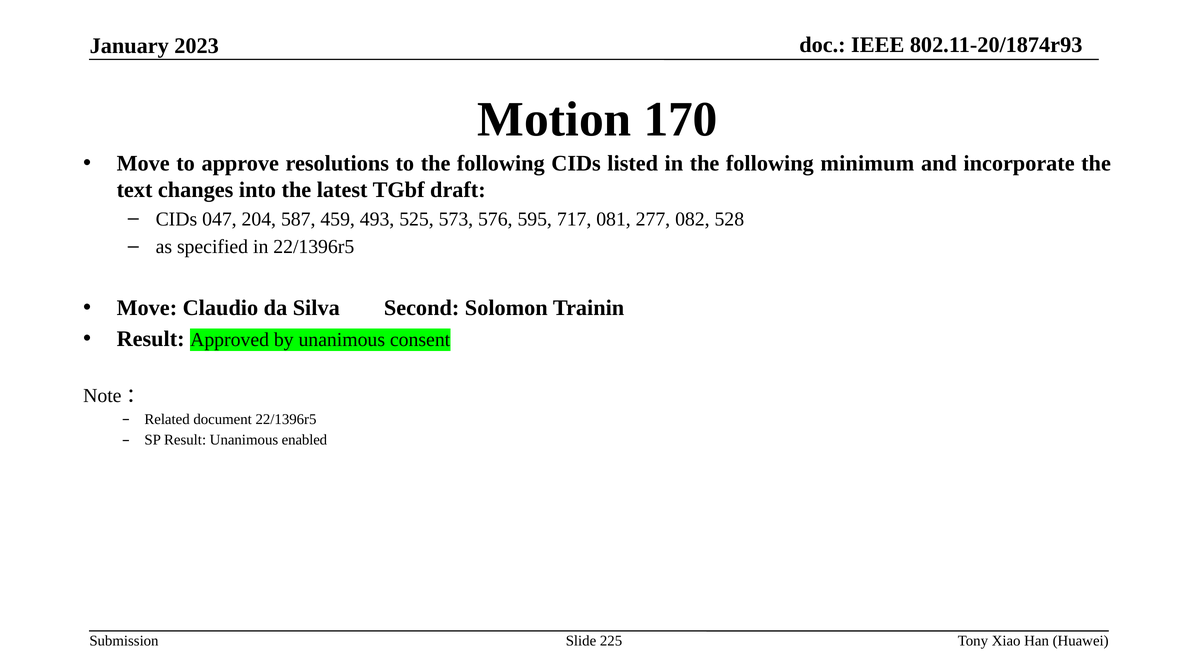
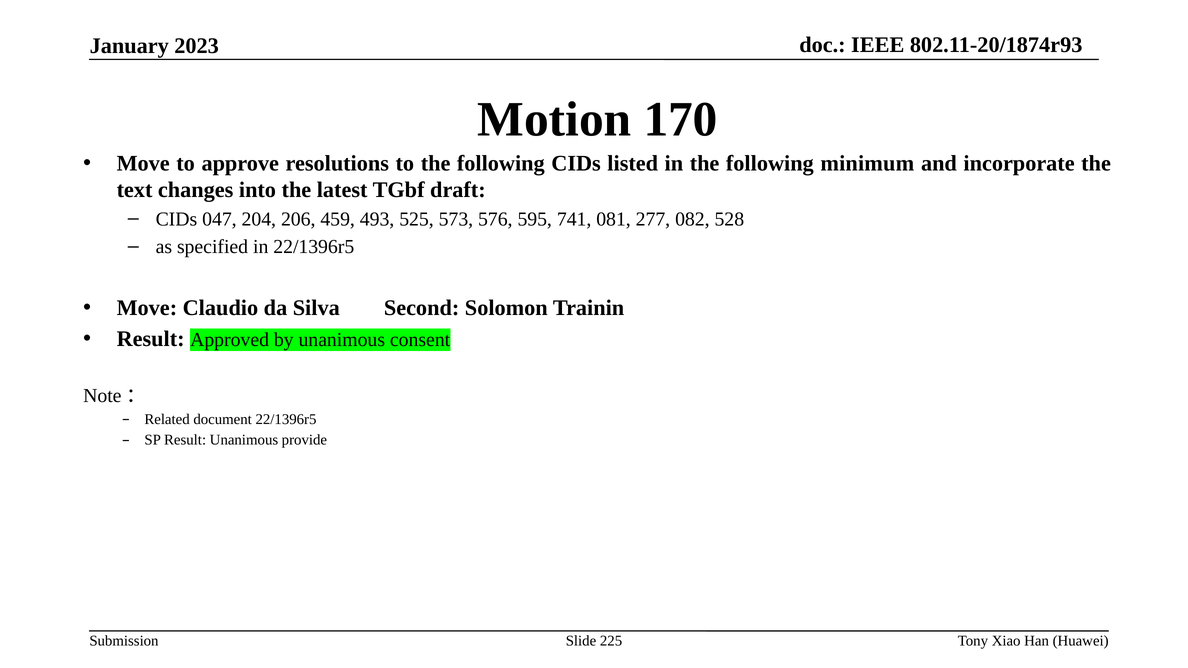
587: 587 -> 206
717: 717 -> 741
enabled: enabled -> provide
